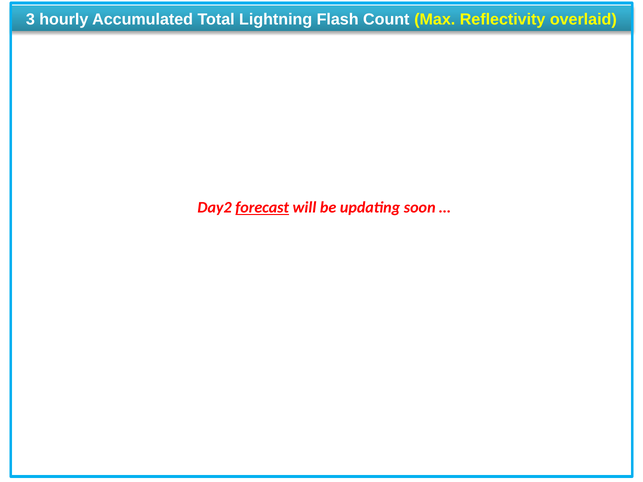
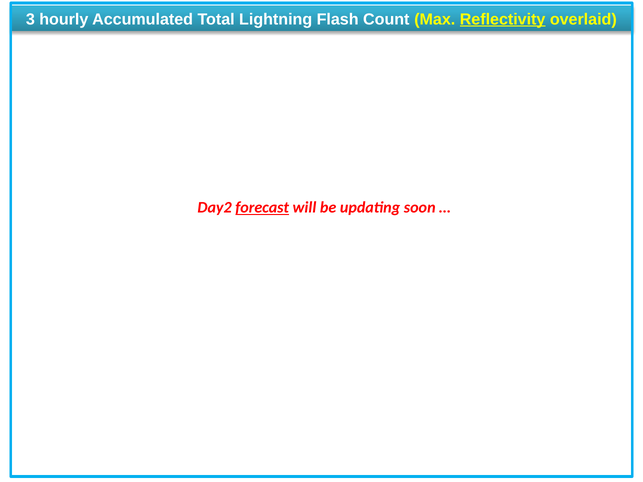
Reflectivity underline: none -> present
